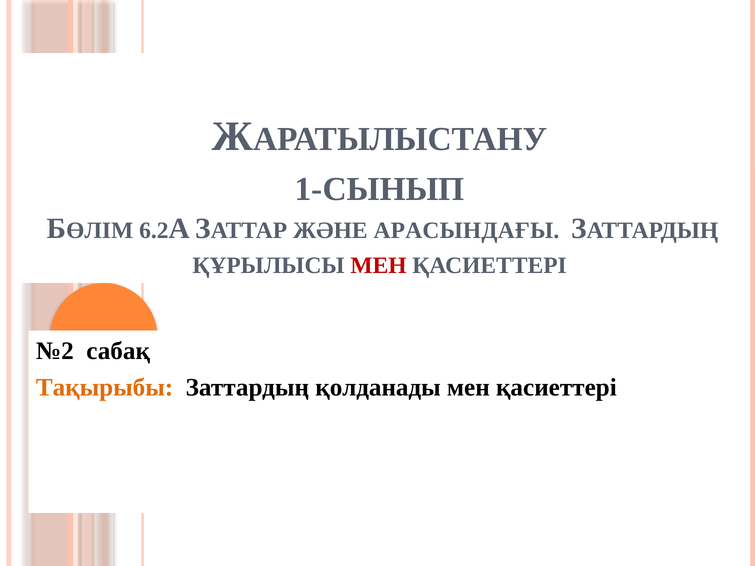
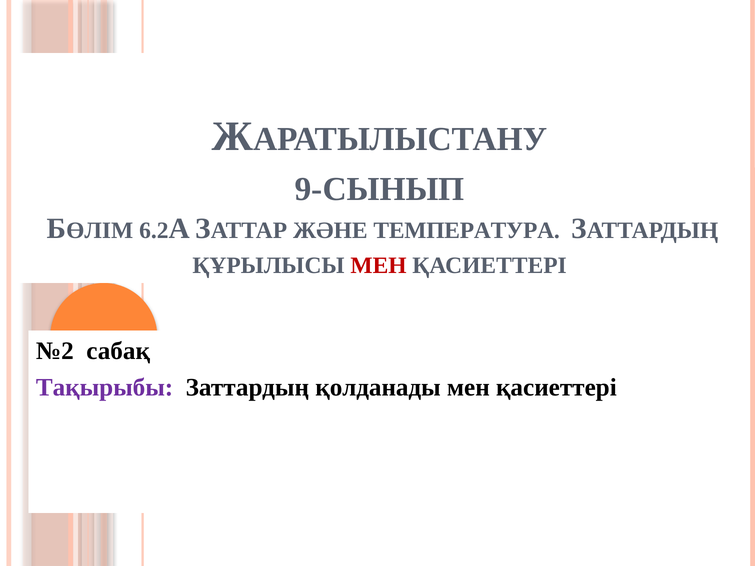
1-СЫНЫП: 1-СЫНЫП -> 9-СЫНЫП
АРАСЫНДАҒЫ: АРАСЫНДАҒЫ -> ТЕМПЕРАТУРА
Тақырыбы colour: orange -> purple
